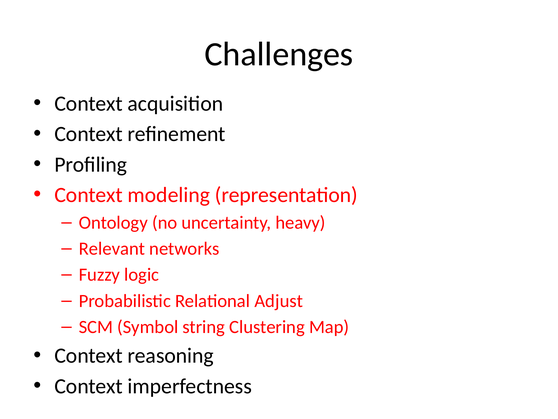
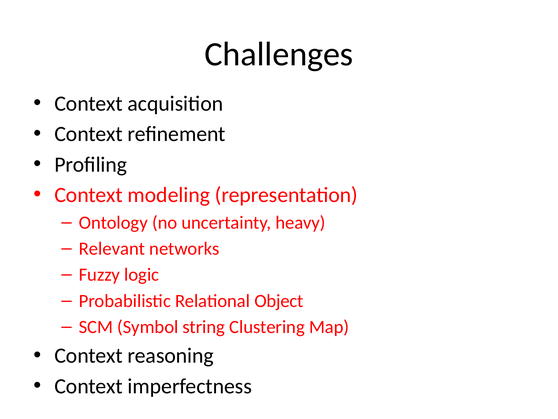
Adjust: Adjust -> Object
